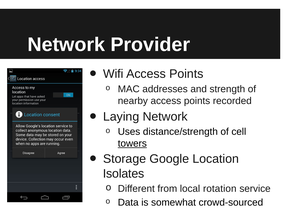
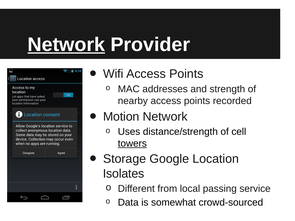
Network at (66, 45) underline: none -> present
Laying: Laying -> Motion
rotation: rotation -> passing
